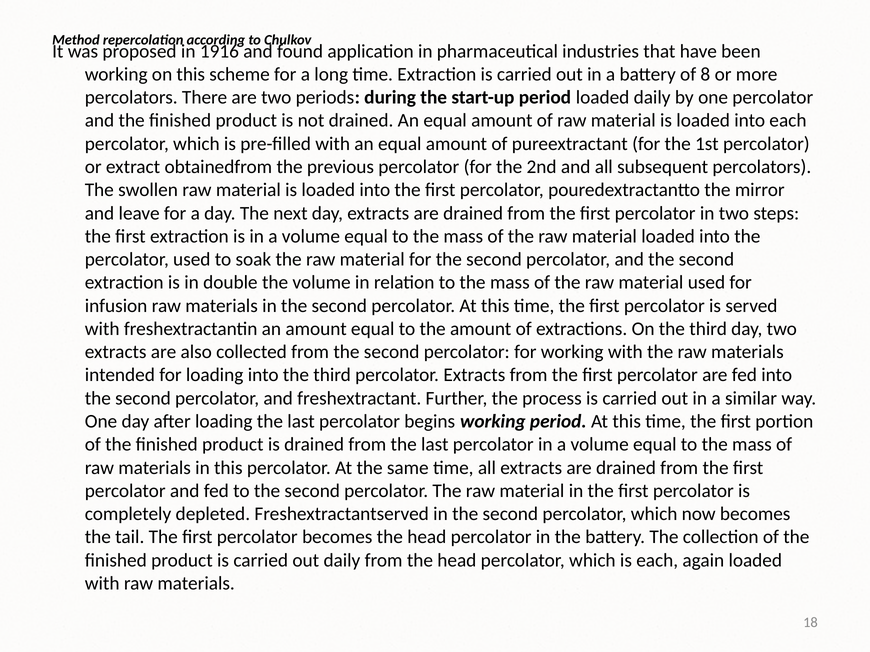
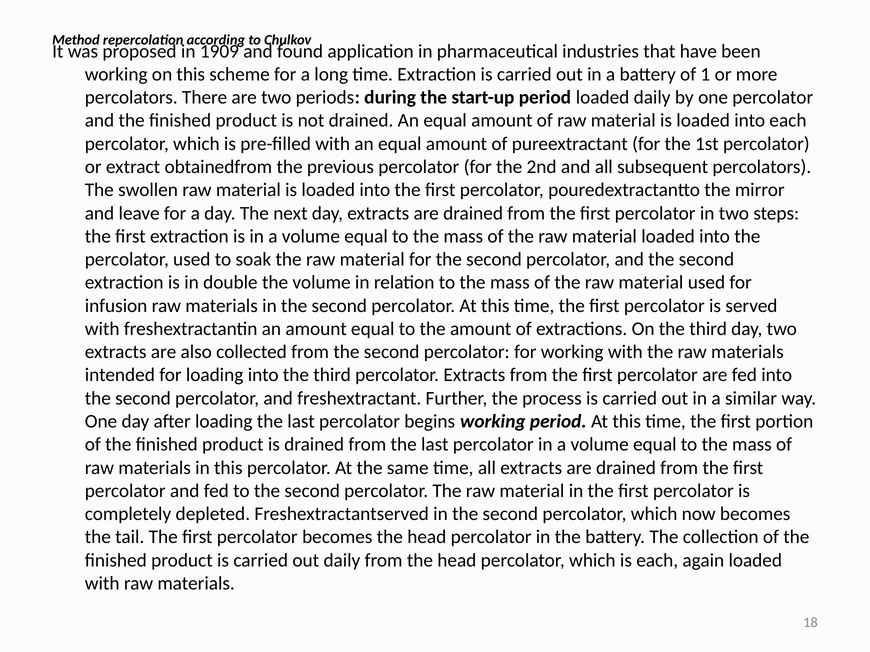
1916: 1916 -> 1909
8: 8 -> 1
